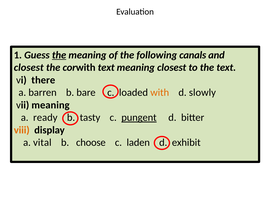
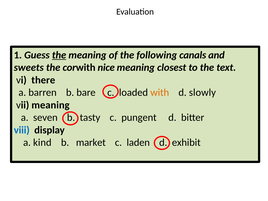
closest at (29, 67): closest -> sweets
corwith text: text -> nice
ready: ready -> seven
pungent underline: present -> none
viii colour: orange -> blue
vital: vital -> kind
choose: choose -> market
